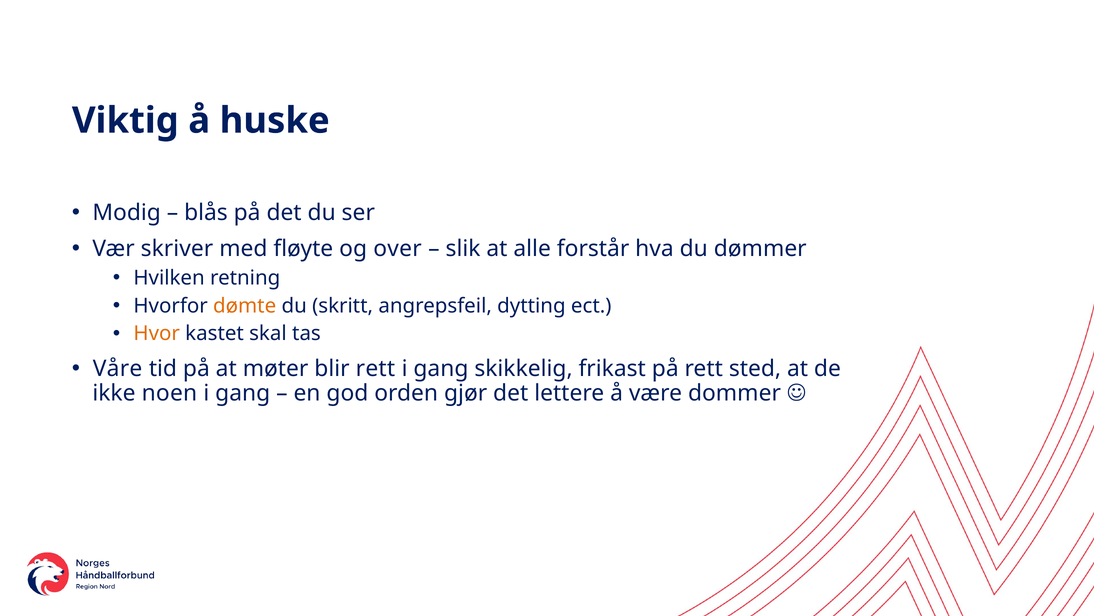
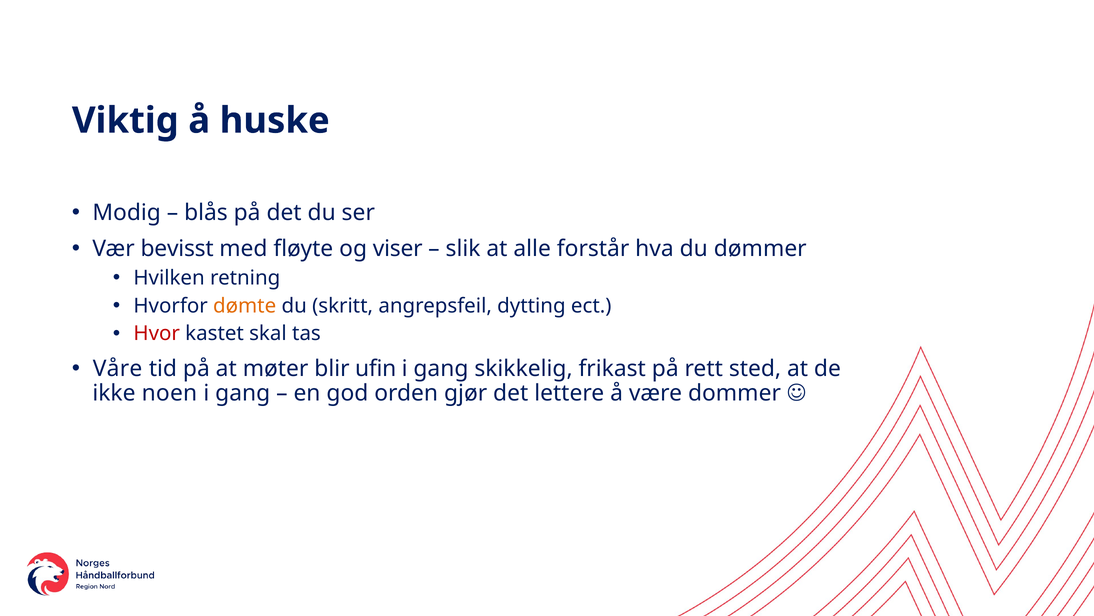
skriver: skriver -> bevisst
over: over -> viser
Hvor colour: orange -> red
blir rett: rett -> ufin
